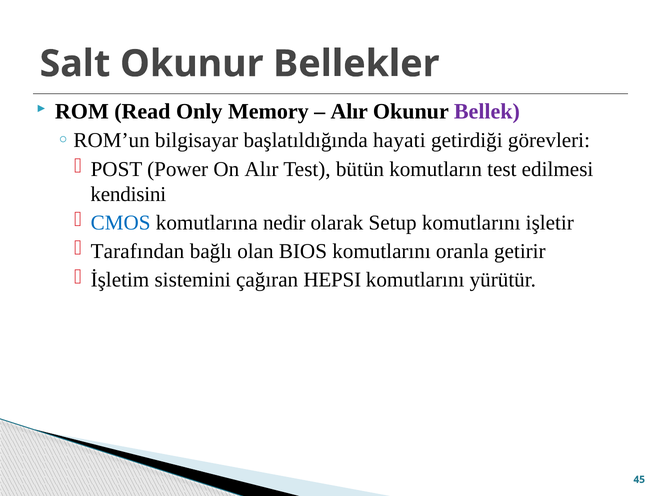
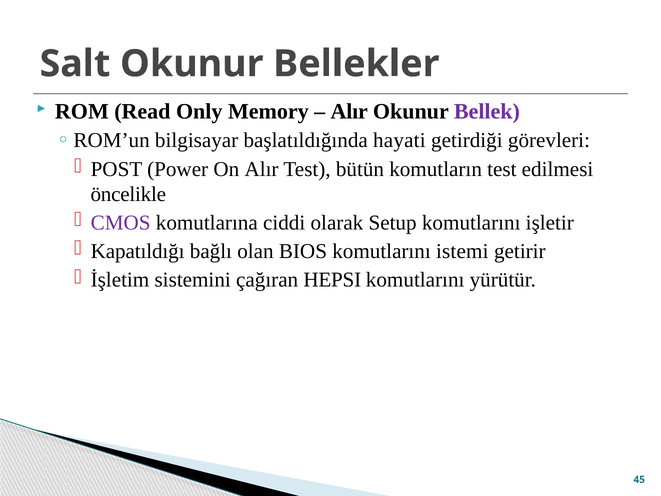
kendisini: kendisini -> öncelikle
CMOS colour: blue -> purple
nedir: nedir -> ciddi
Tarafından: Tarafından -> Kapatıldığı
oranla: oranla -> istemi
